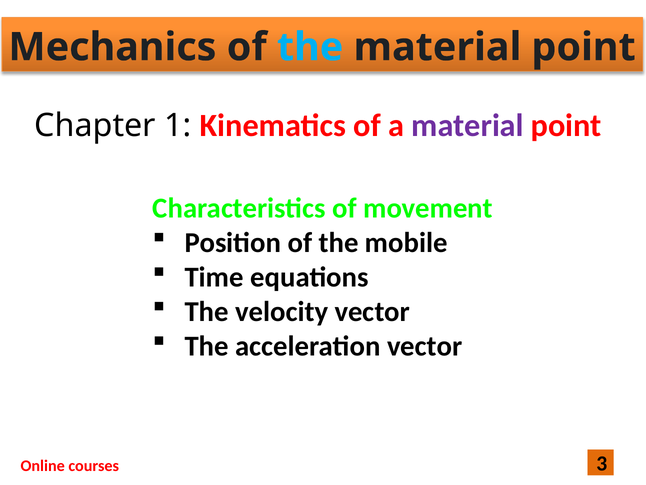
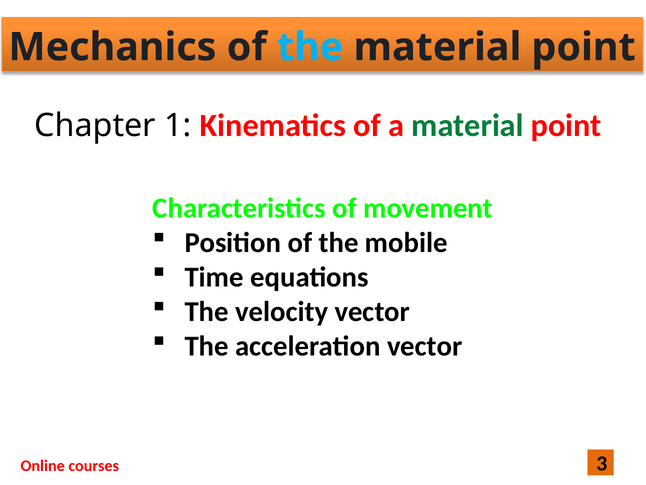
material at (467, 125) colour: purple -> green
